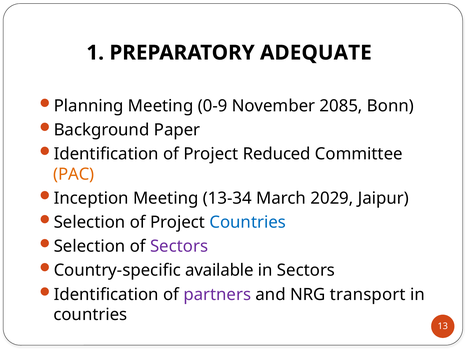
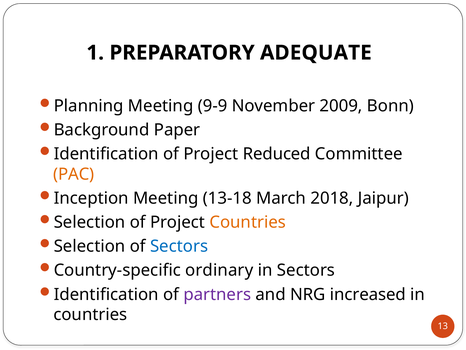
0-9: 0-9 -> 9-9
2085: 2085 -> 2009
13-34: 13-34 -> 13-18
2029: 2029 -> 2018
Countries at (248, 222) colour: blue -> orange
Sectors at (179, 246) colour: purple -> blue
available: available -> ordinary
transport: transport -> increased
